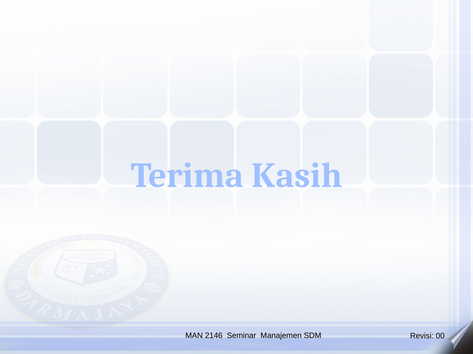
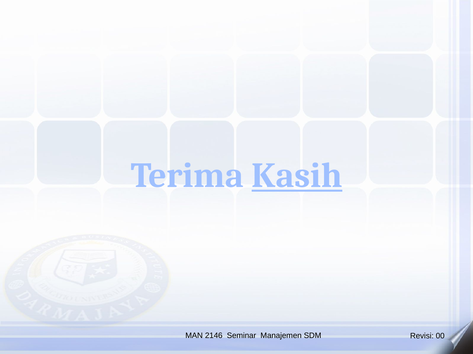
Kasih underline: none -> present
